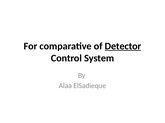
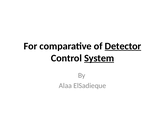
System underline: none -> present
